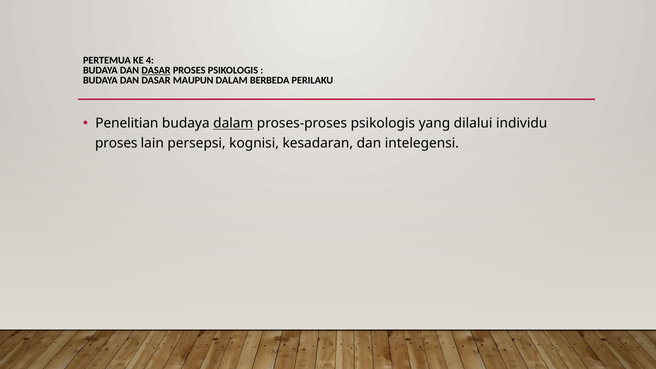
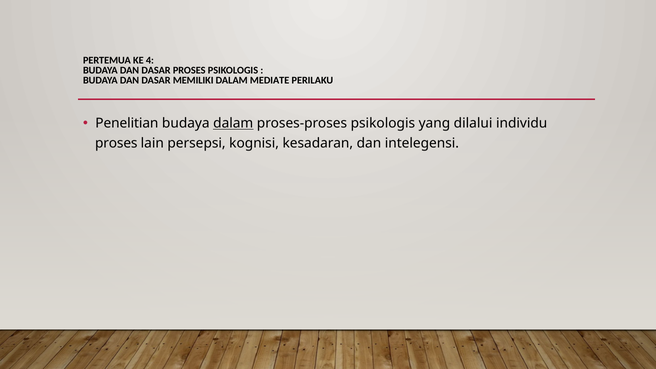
DASAR at (156, 70) underline: present -> none
MAUPUN: MAUPUN -> MEMILIKI
BERBEDA: BERBEDA -> MEDIATE
